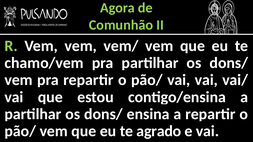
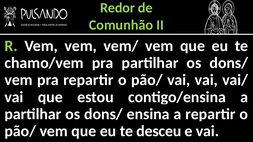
Agora: Agora -> Redor
agrado: agrado -> desceu
